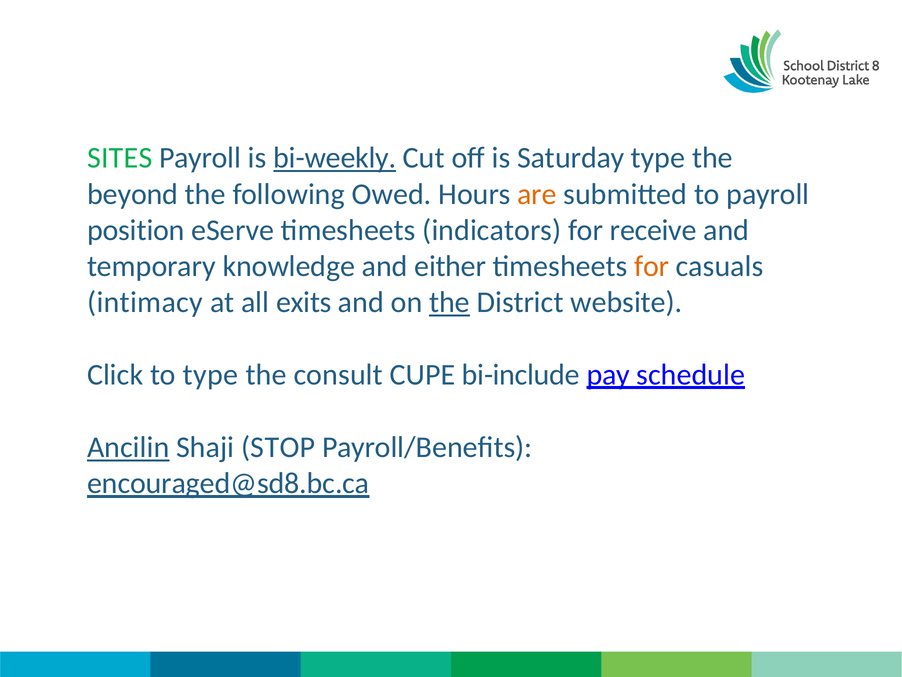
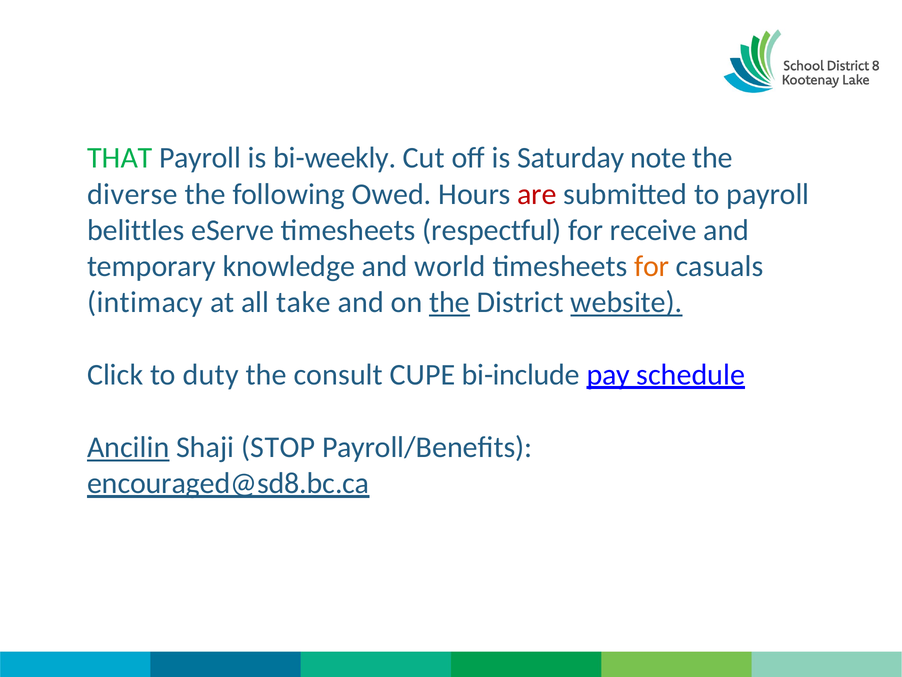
SITES: SITES -> THAT
bi-weekly underline: present -> none
Saturday type: type -> note
beyond: beyond -> diverse
are colour: orange -> red
position: position -> belittles
indicators: indicators -> respectful
either: either -> world
exits: exits -> take
website underline: none -> present
to type: type -> duty
